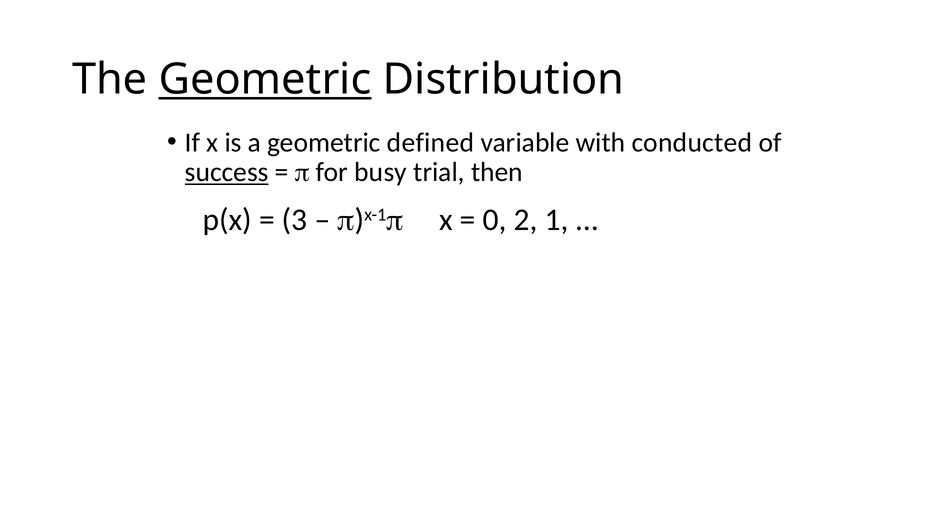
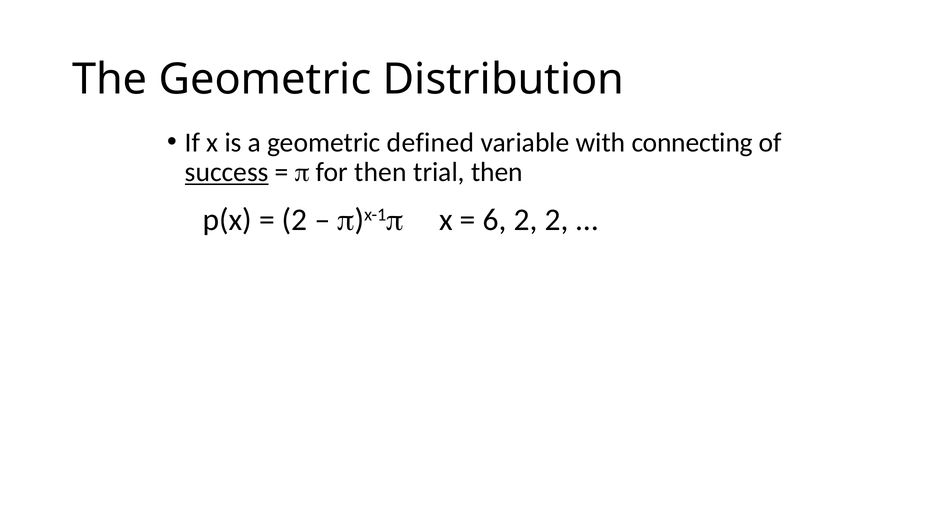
Geometric at (265, 79) underline: present -> none
conducted: conducted -> connecting
for busy: busy -> then
3 at (295, 220): 3 -> 2
0: 0 -> 6
2 1: 1 -> 2
